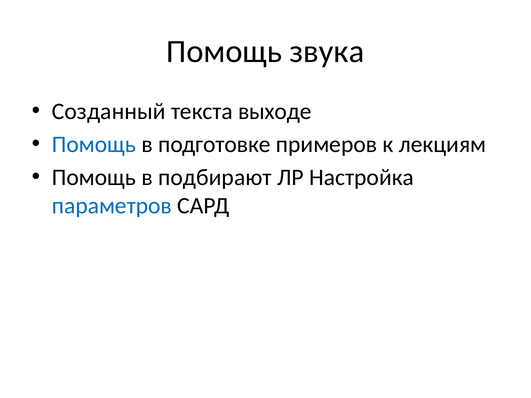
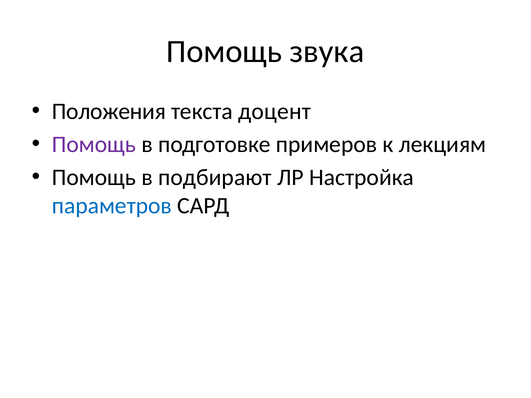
Созданный: Созданный -> Положения
выходе: выходе -> доцент
Помощь at (94, 144) colour: blue -> purple
